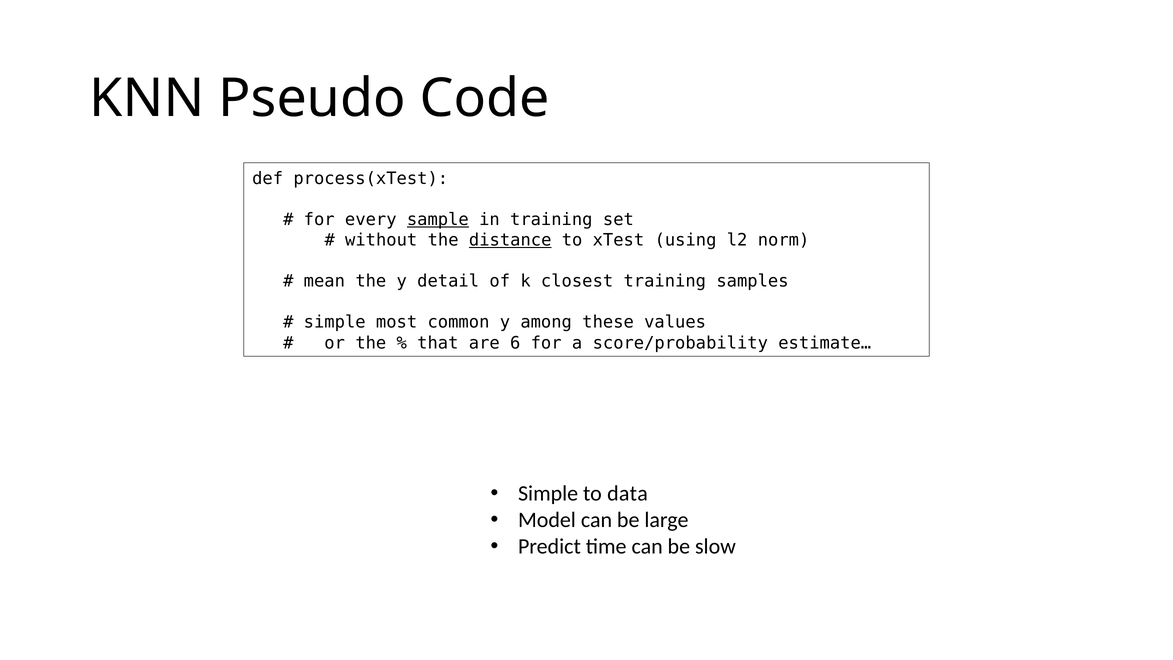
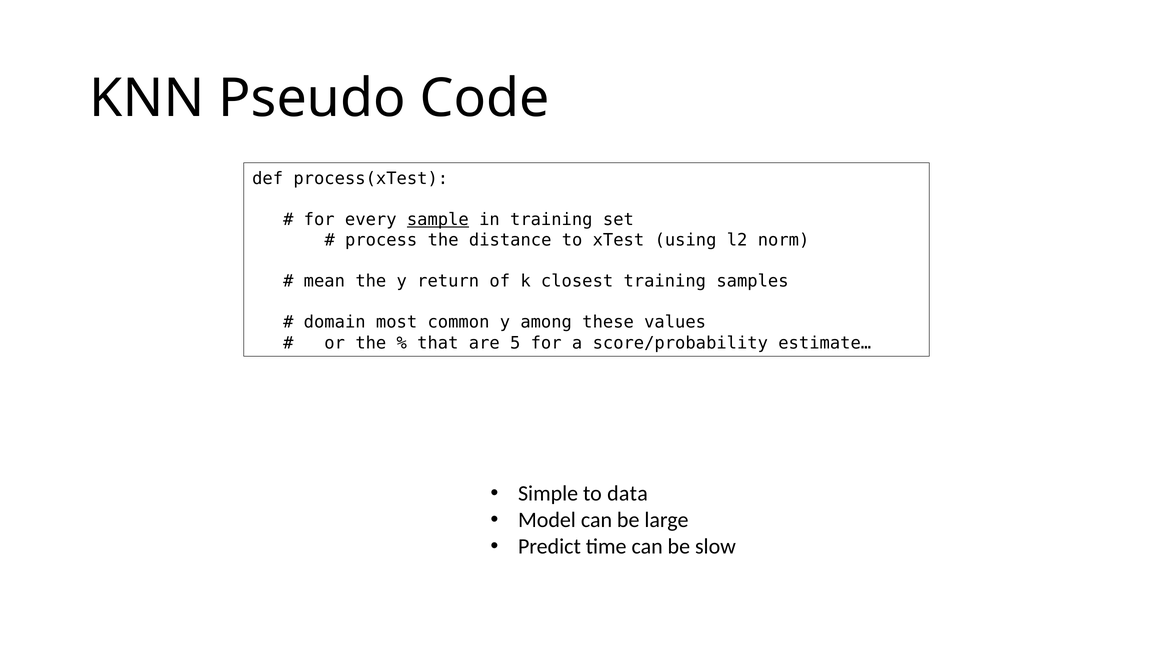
without: without -> process
distance underline: present -> none
detail: detail -> return
simple at (335, 322): simple -> domain
6: 6 -> 5
